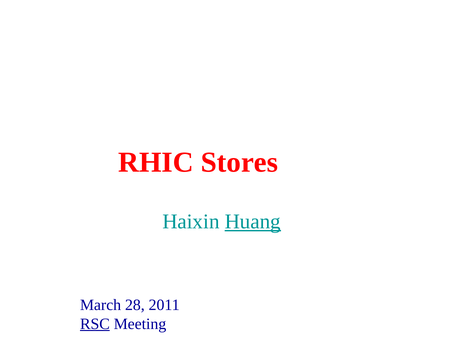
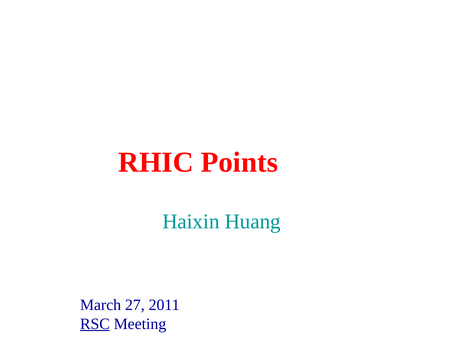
Stores: Stores -> Points
Huang underline: present -> none
28: 28 -> 27
